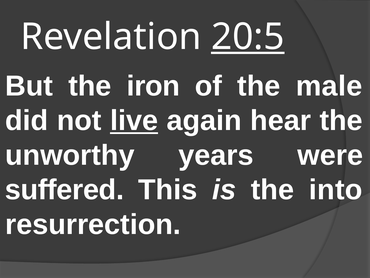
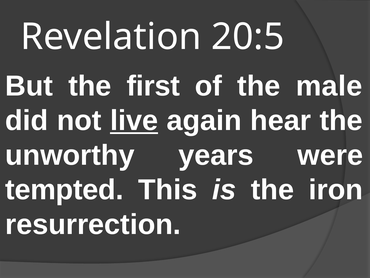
20:5 underline: present -> none
iron: iron -> first
suffered: suffered -> tempted
into: into -> iron
